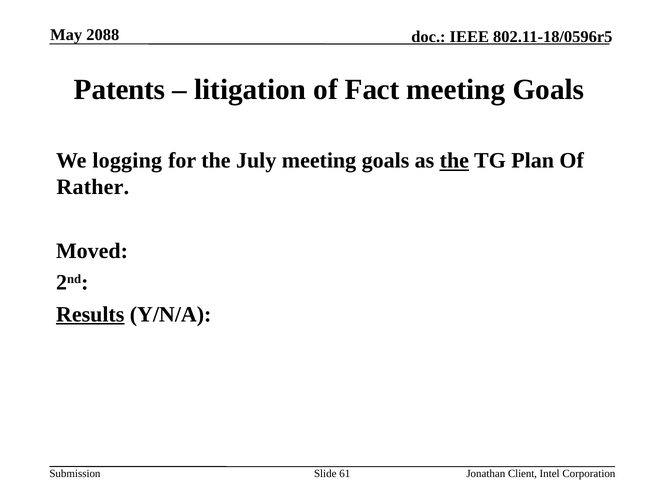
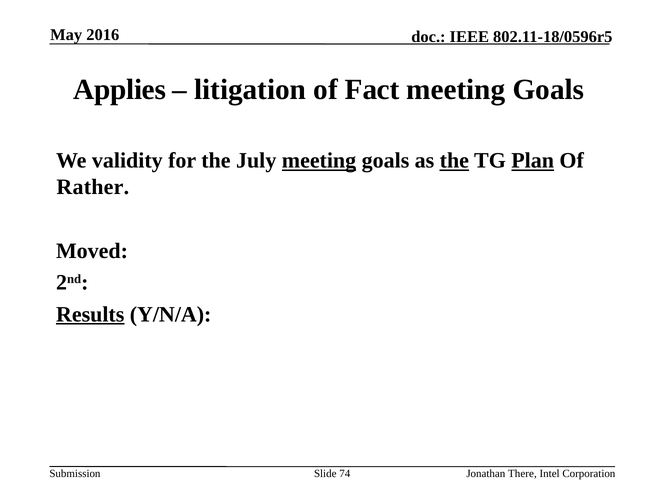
2088: 2088 -> 2016
Patents: Patents -> Applies
logging: logging -> validity
meeting at (319, 161) underline: none -> present
Plan underline: none -> present
61: 61 -> 74
Client: Client -> There
